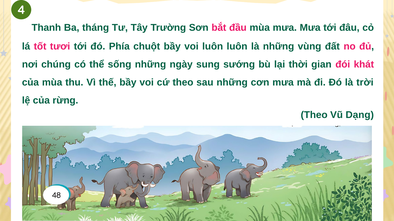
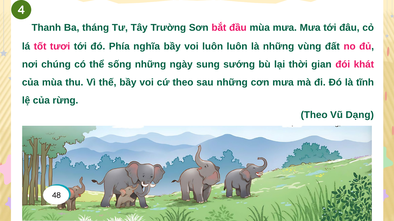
chuột: chuột -> nghĩa
trời: trời -> tĩnh
